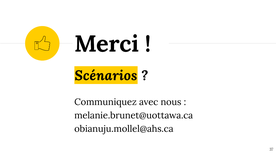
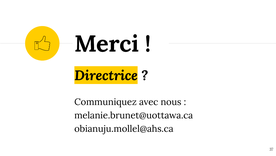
Scénarios: Scénarios -> Directrice
